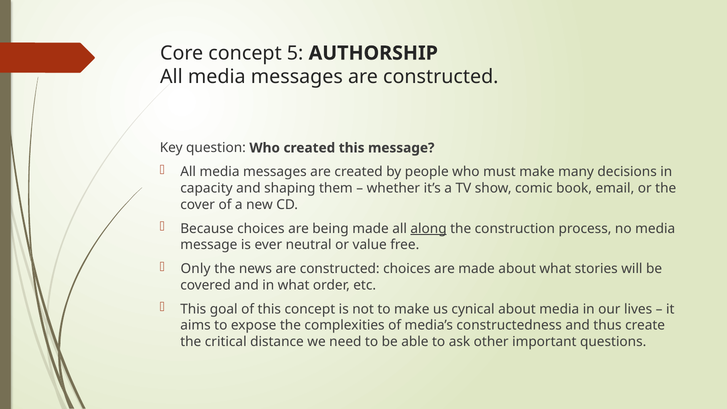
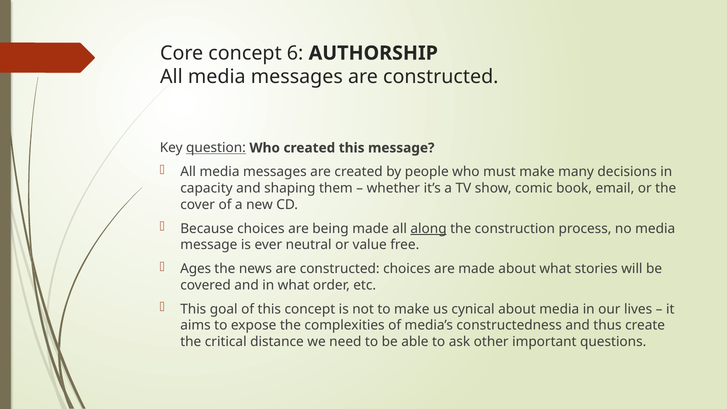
5: 5 -> 6
question underline: none -> present
Only: Only -> Ages
